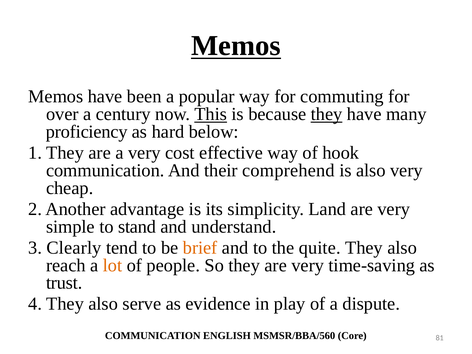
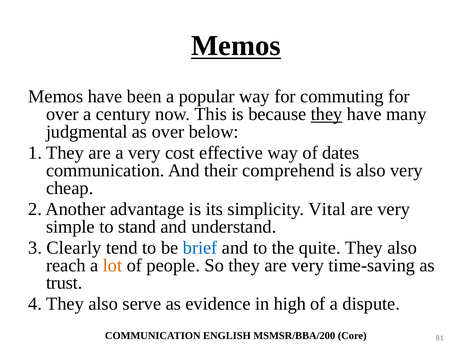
This underline: present -> none
proficiency: proficiency -> judgmental
as hard: hard -> over
hook: hook -> dates
Land: Land -> Vital
brief colour: orange -> blue
play: play -> high
MSMSR/BBA/560: MSMSR/BBA/560 -> MSMSR/BBA/200
